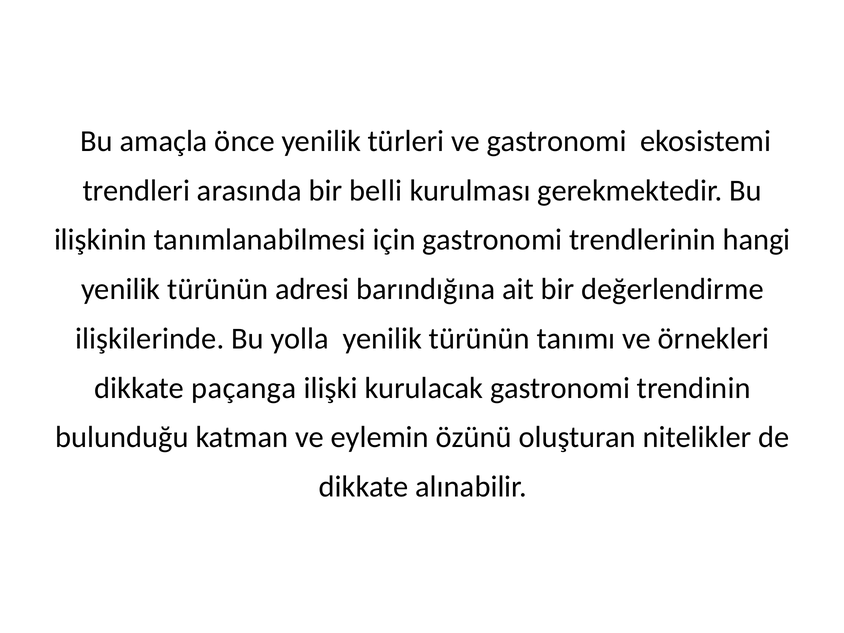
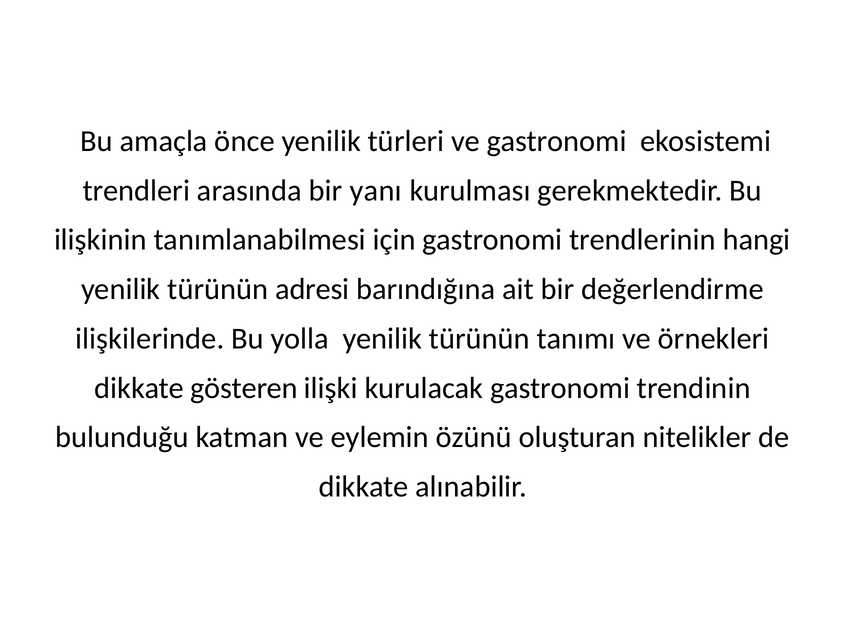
belli: belli -> yanı
paçanga: paçanga -> gösteren
